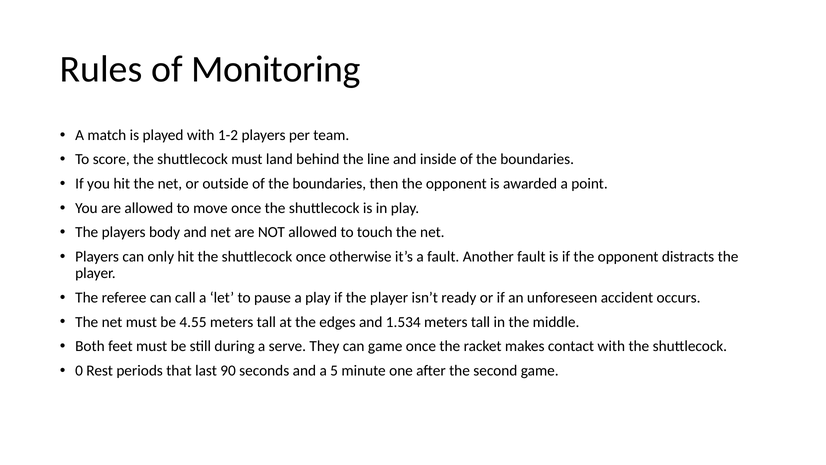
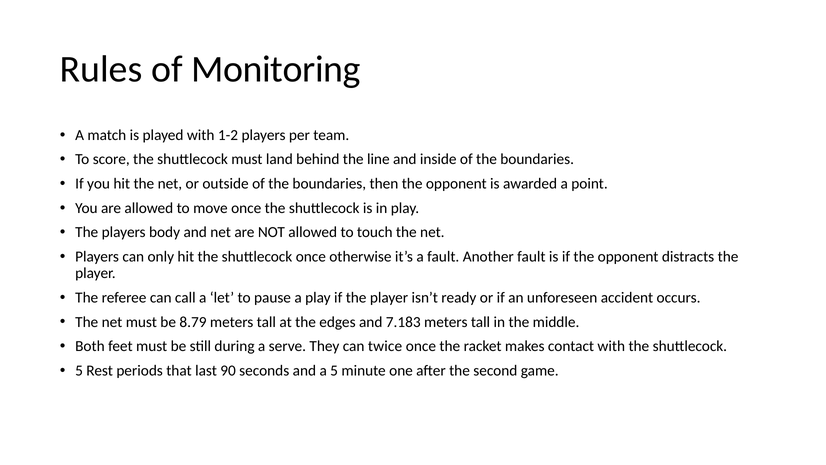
4.55: 4.55 -> 8.79
1.534: 1.534 -> 7.183
can game: game -> twice
0 at (79, 370): 0 -> 5
